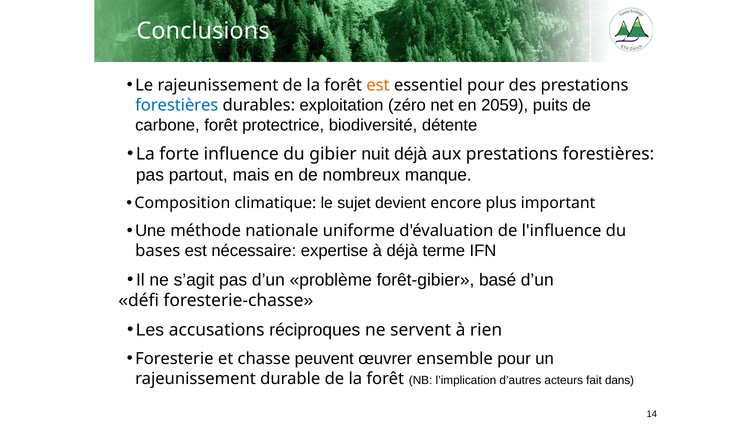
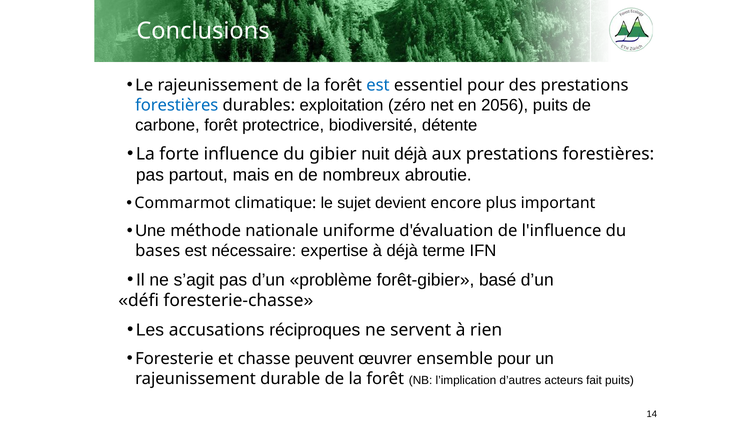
est at (378, 85) colour: orange -> blue
2059: 2059 -> 2056
manque: manque -> abroutie
Composition: Composition -> Commarmot
fait dans: dans -> puits
